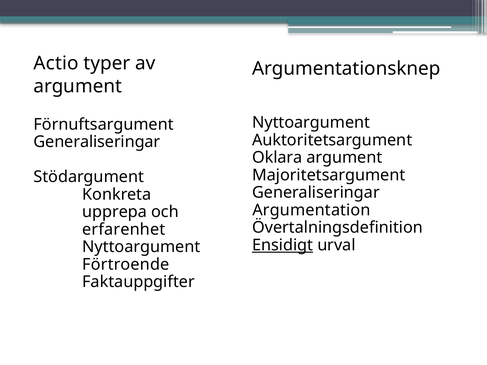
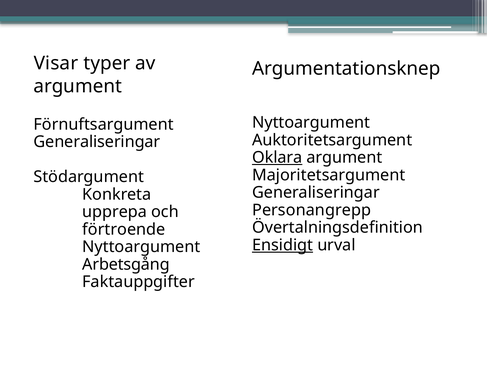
Actio: Actio -> Visar
Oklara underline: none -> present
Argumentation: Argumentation -> Personangrepp
erfarenhet: erfarenhet -> förtroende
Förtroende: Förtroende -> Arbetsgång
